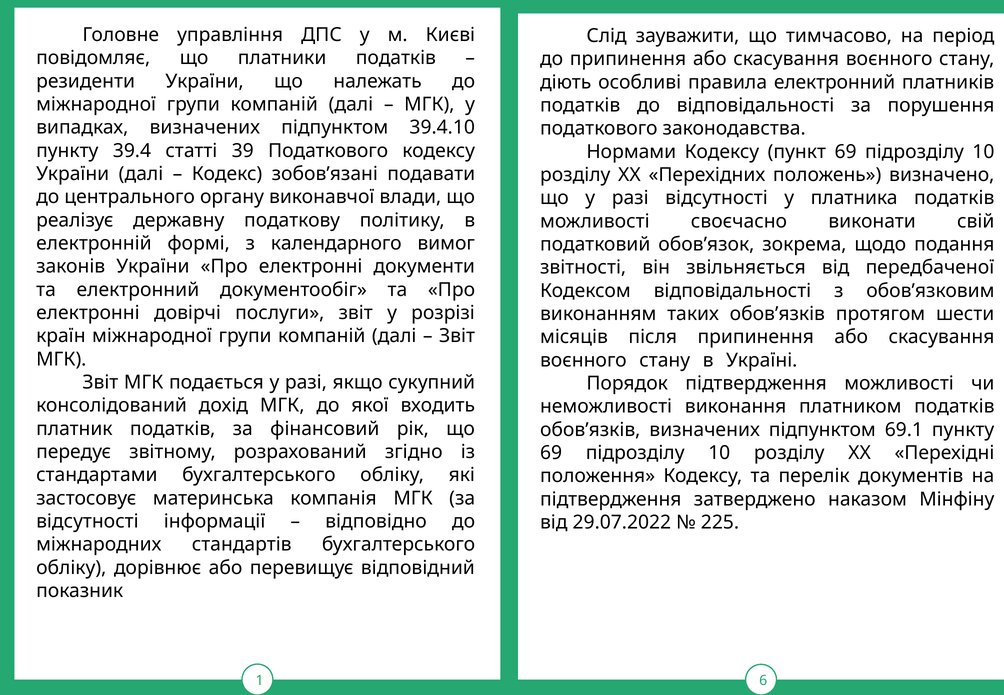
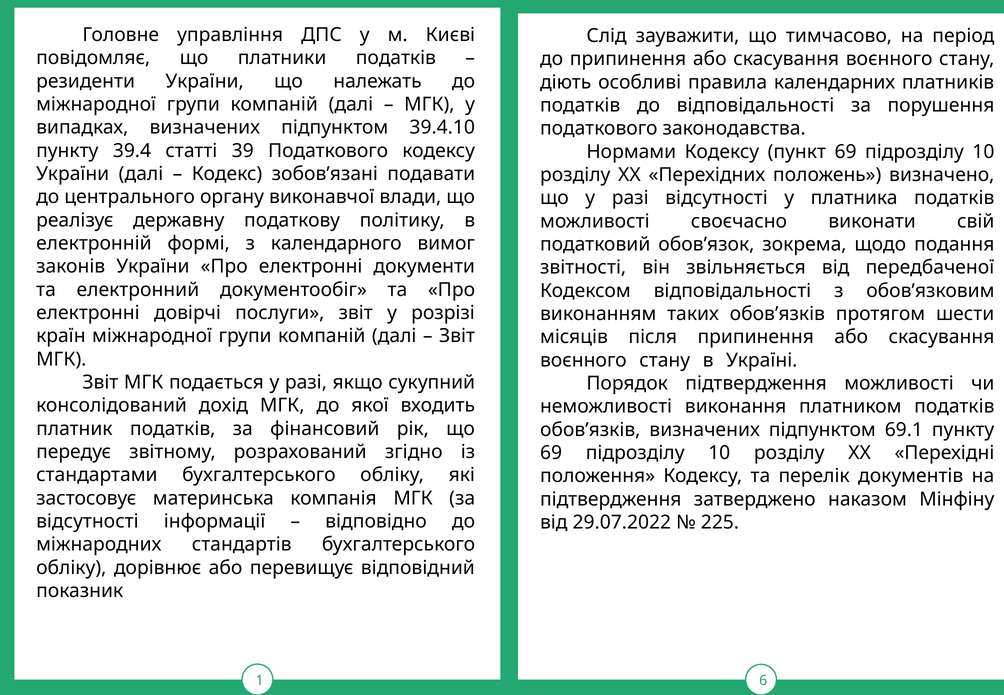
правила електронний: електронний -> календарних
